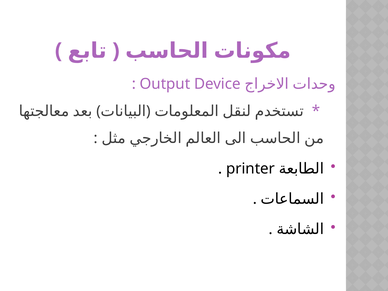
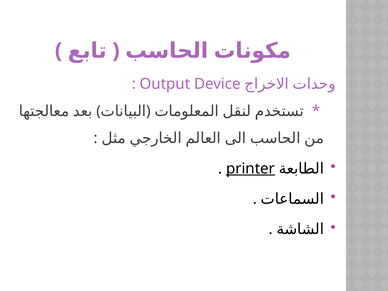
printer underline: none -> present
